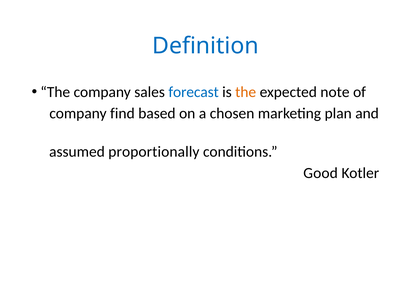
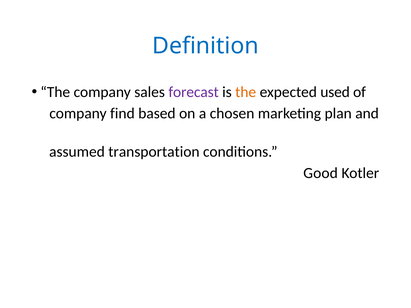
forecast colour: blue -> purple
note: note -> used
proportionally: proportionally -> transportation
